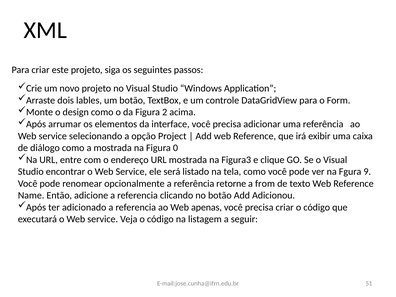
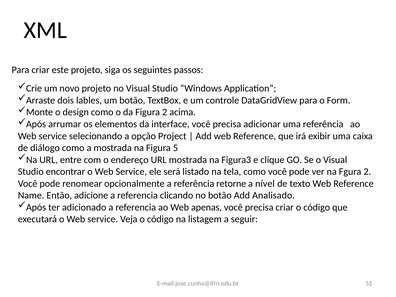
0: 0 -> 5
Fgura 9: 9 -> 2
from: from -> nível
Adicionou: Adicionou -> Analisado
